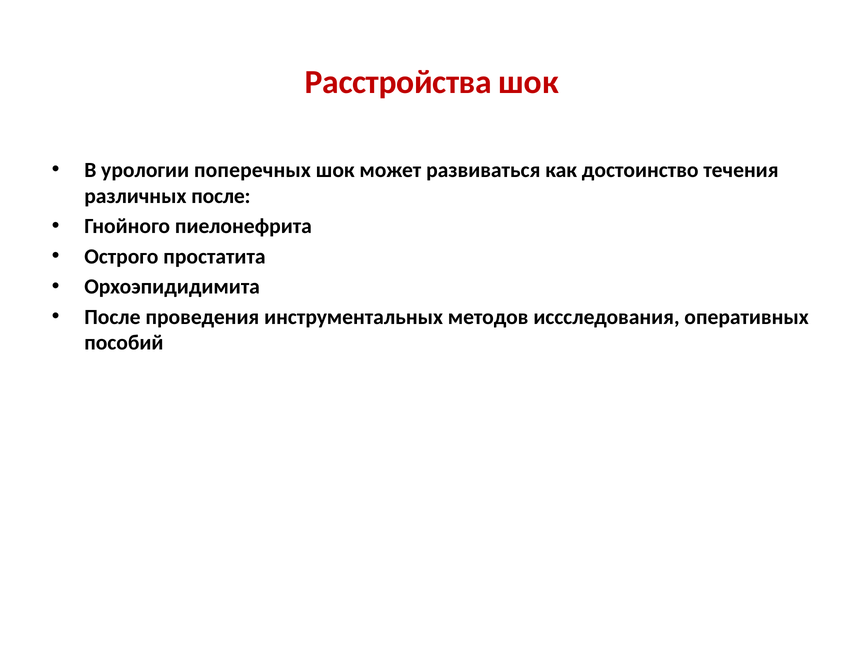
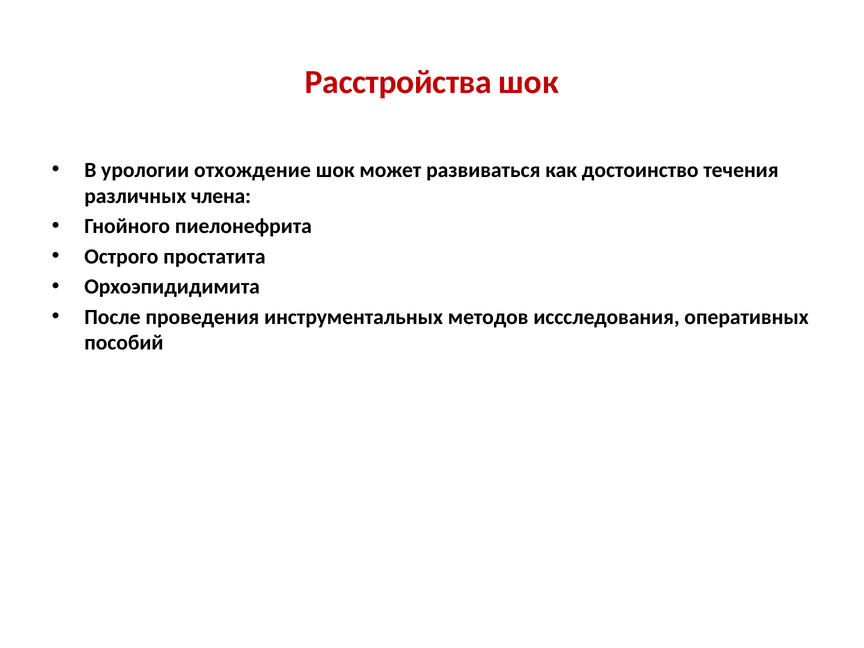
поперечных: поперечных -> отхождение
различных после: после -> члена
